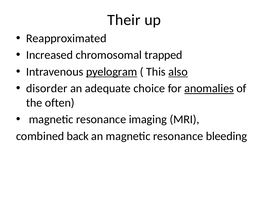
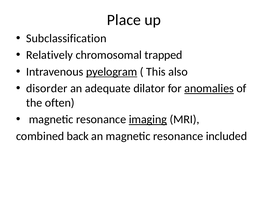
Their: Their -> Place
Reapproximated: Reapproximated -> Subclassification
Increased: Increased -> Relatively
also underline: present -> none
choice: choice -> dilator
imaging underline: none -> present
bleeding: bleeding -> included
